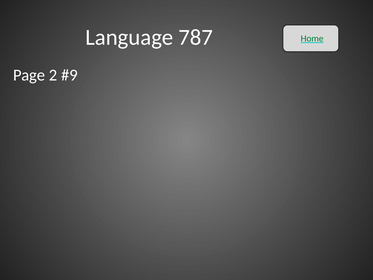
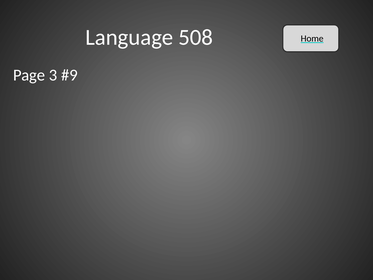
787: 787 -> 508
Home colour: green -> black
2: 2 -> 3
